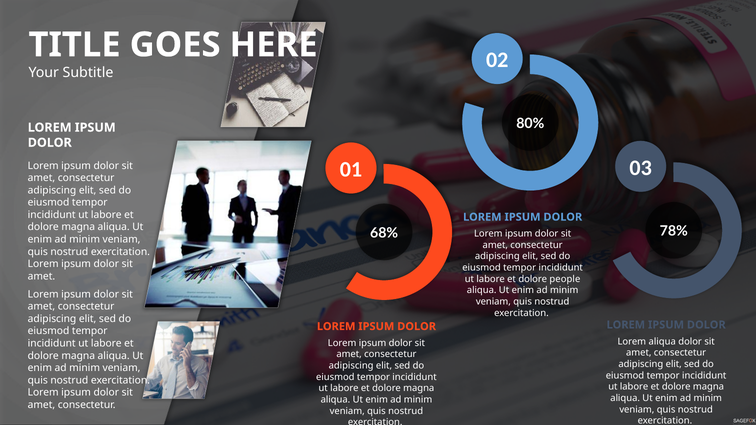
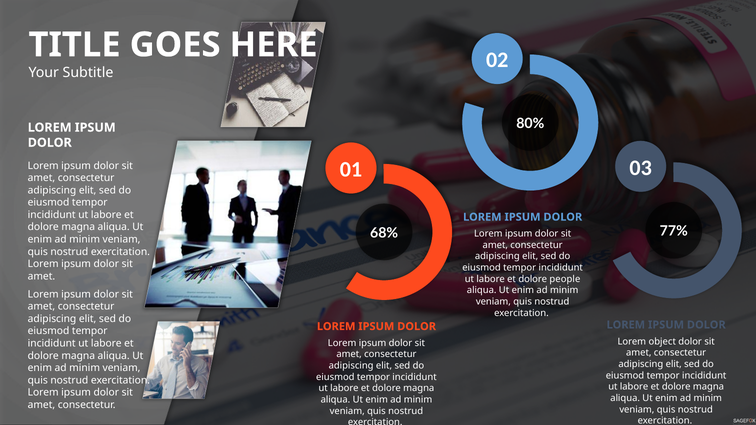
78%: 78% -> 77%
Lorem aliqua: aliqua -> object
